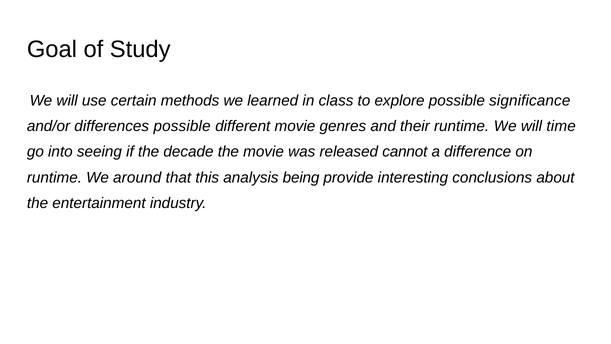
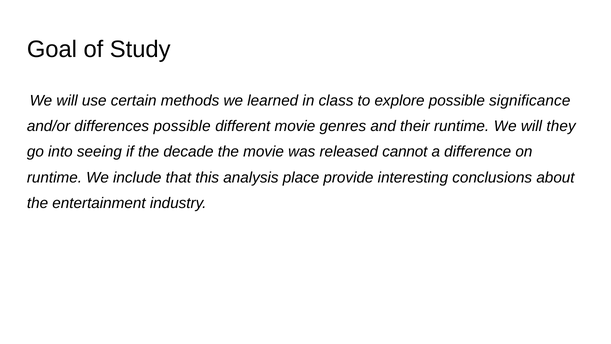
time: time -> they
around: around -> include
being: being -> place
